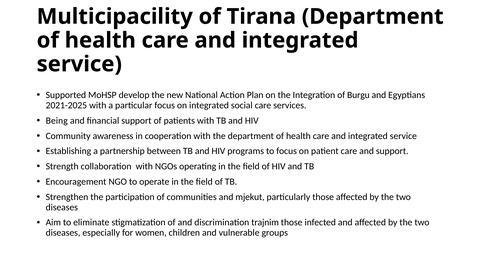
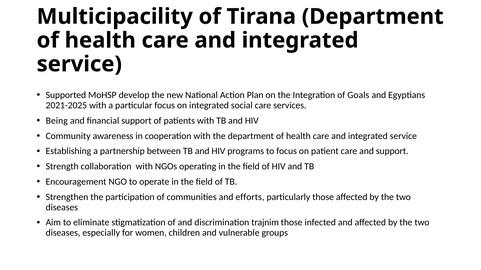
Burgu: Burgu -> Goals
mjekut: mjekut -> efforts
